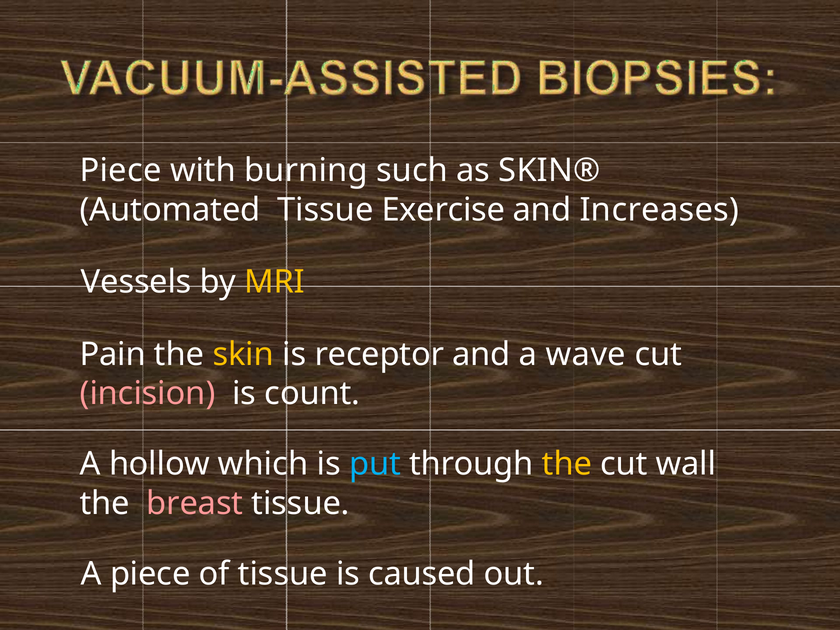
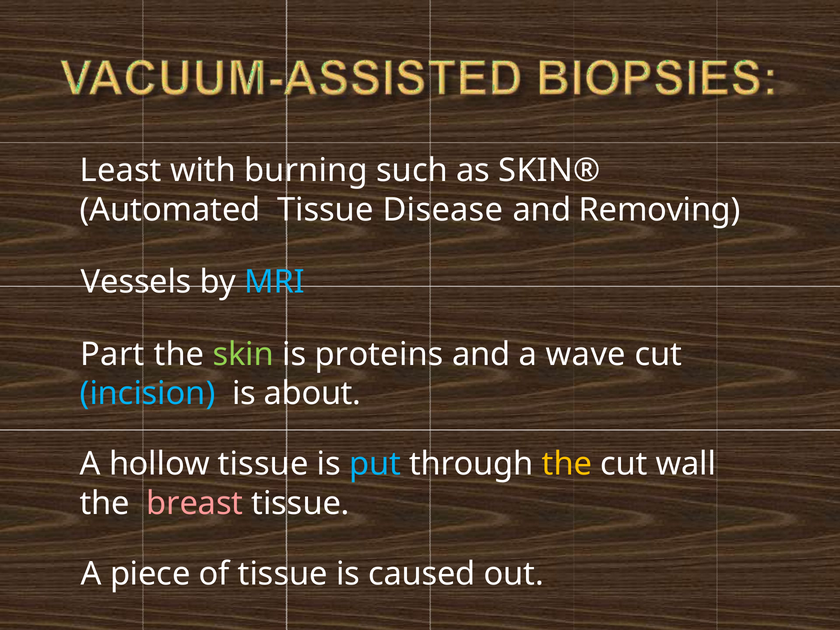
Piece at (121, 171): Piece -> Least
Exercise: Exercise -> Disease
Increases: Increases -> Removing
MRI colour: yellow -> light blue
Pain: Pain -> Part
skin colour: yellow -> light green
receptor: receptor -> proteins
incision colour: pink -> light blue
count: count -> about
hollow which: which -> tissue
